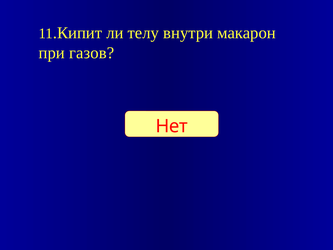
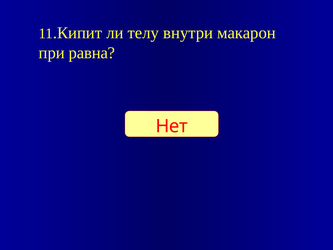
газов: газов -> равна
